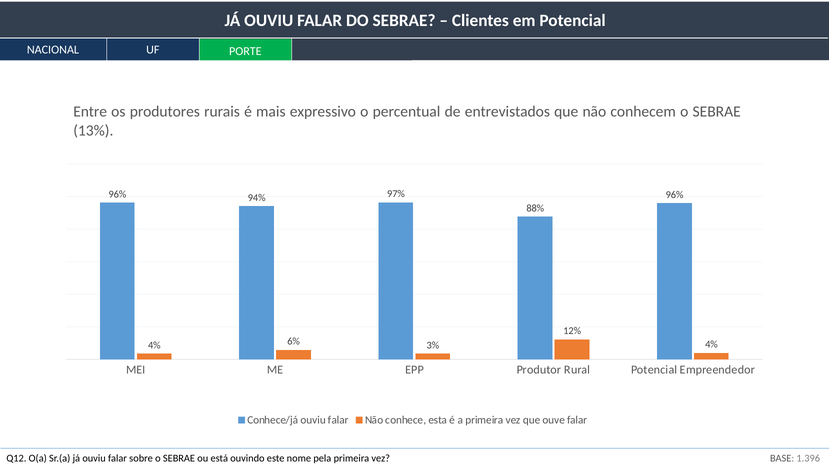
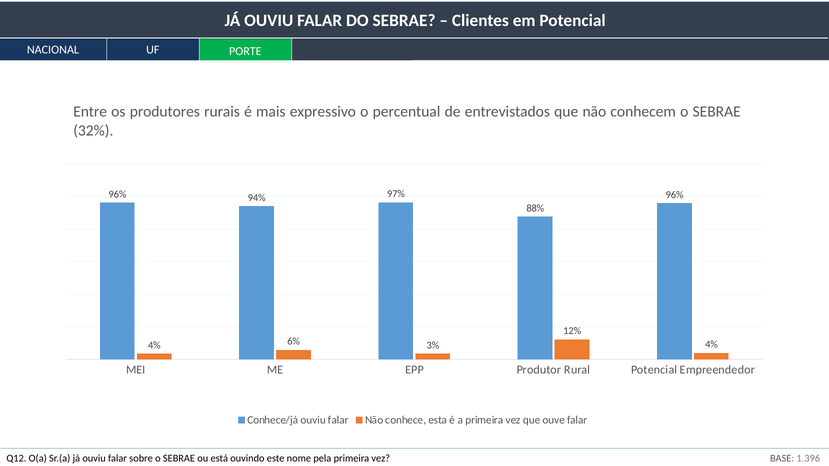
13%: 13% -> 32%
